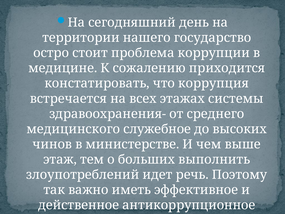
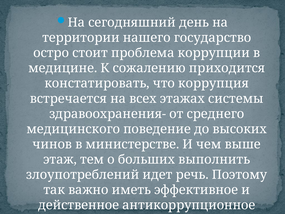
служебное: служебное -> поведение
